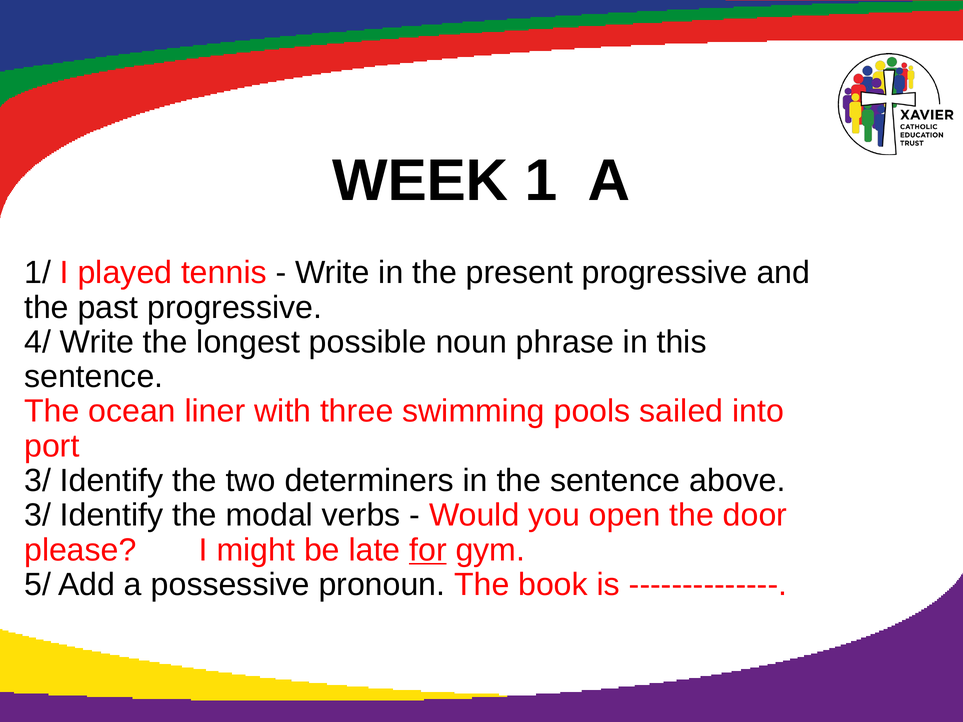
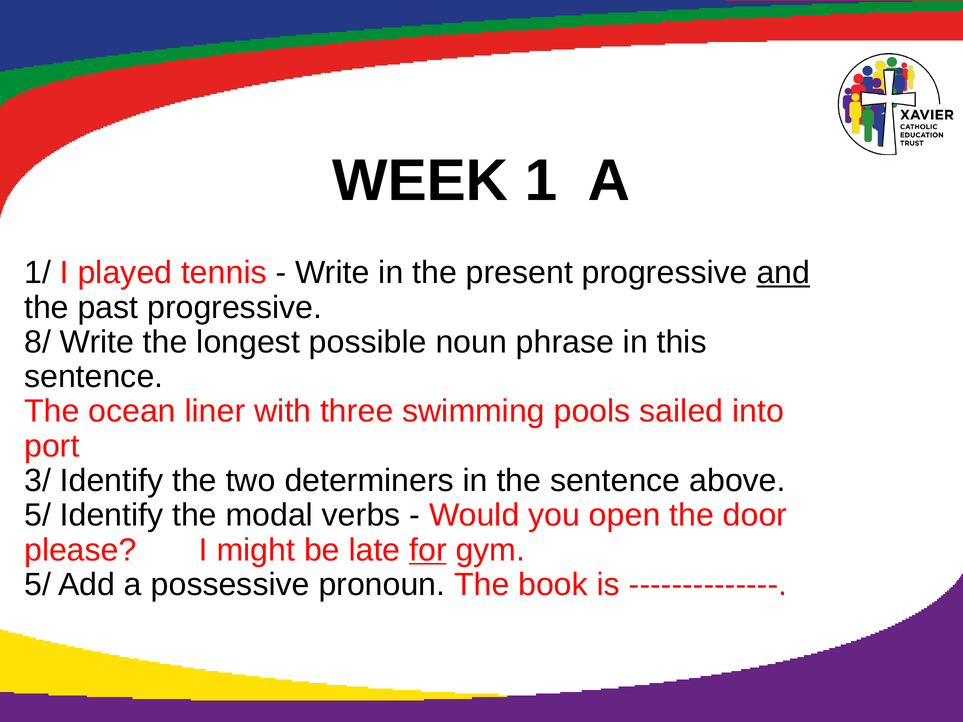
and underline: none -> present
4/: 4/ -> 8/
3/ at (38, 515): 3/ -> 5/
